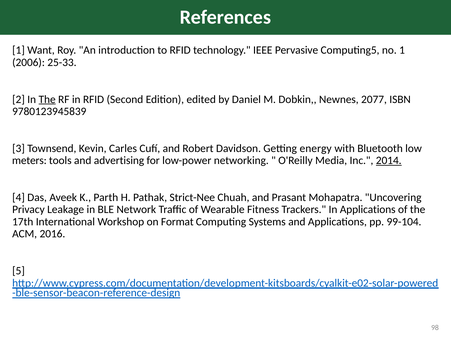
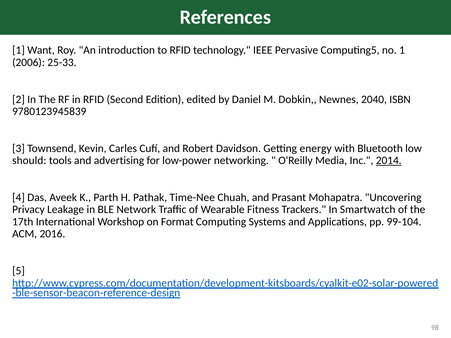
The at (47, 99) underline: present -> none
2077: 2077 -> 2040
meters: meters -> should
Strict-Nee: Strict-Nee -> Time-Nee
In Applications: Applications -> Smartwatch
